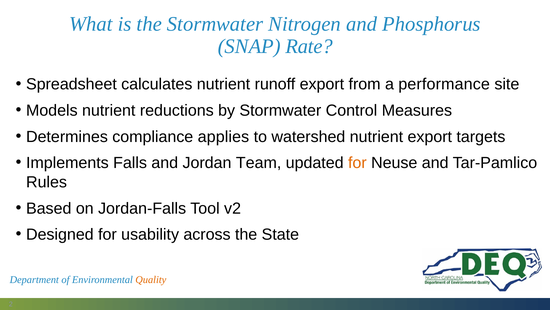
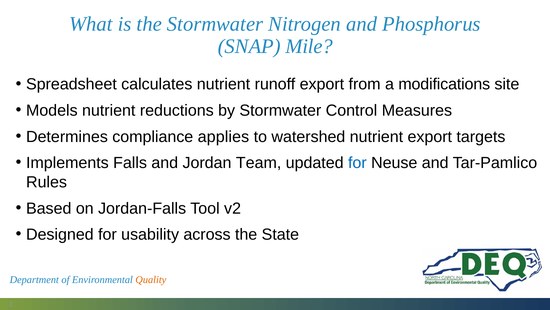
Rate: Rate -> Mile
performance: performance -> modifications
for at (357, 163) colour: orange -> blue
